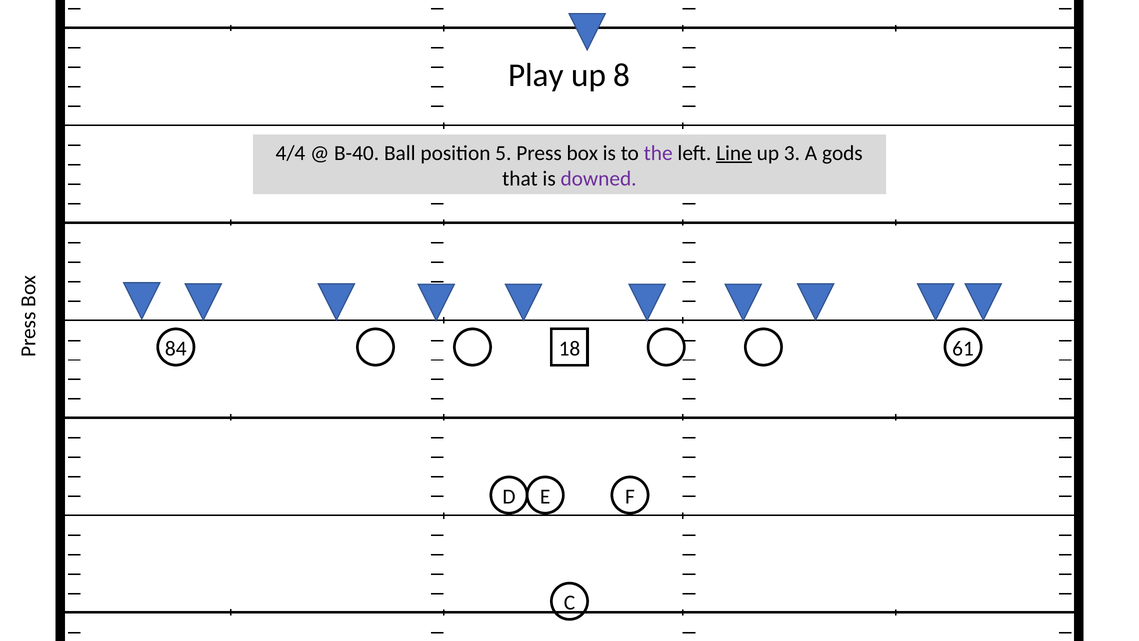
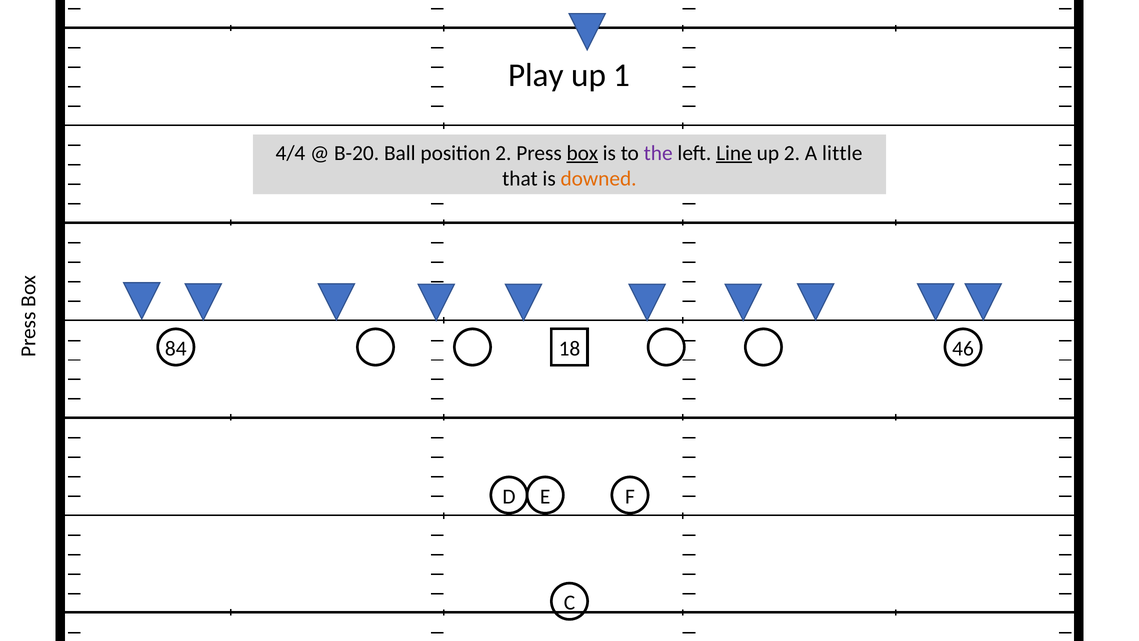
8: 8 -> 1
B-40: B-40 -> B-20
position 5: 5 -> 2
box underline: none -> present
up 3: 3 -> 2
gods: gods -> little
downed colour: purple -> orange
61: 61 -> 46
